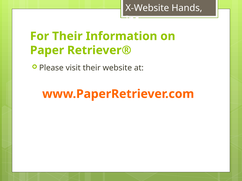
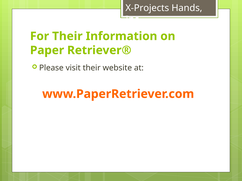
X-Website: X-Website -> X-Projects
